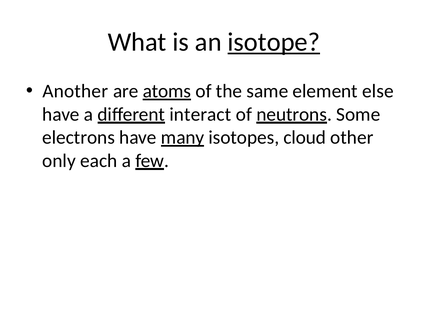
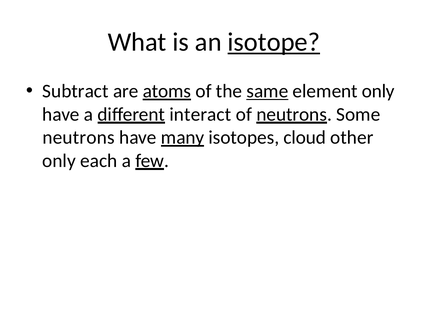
Another: Another -> Subtract
same underline: none -> present
element else: else -> only
electrons at (79, 137): electrons -> neutrons
